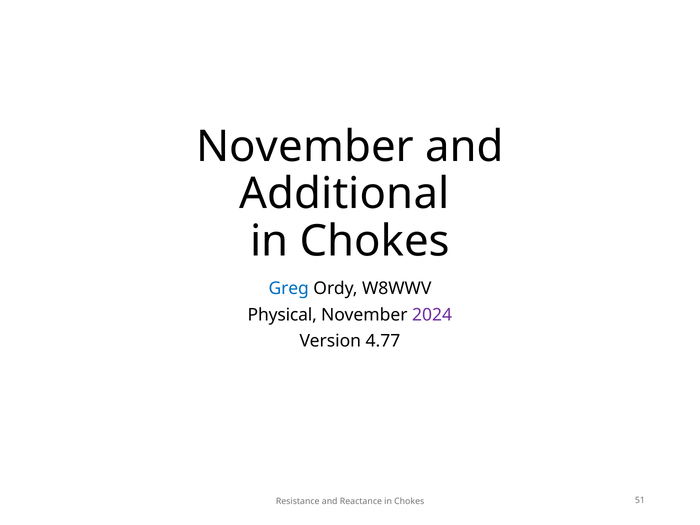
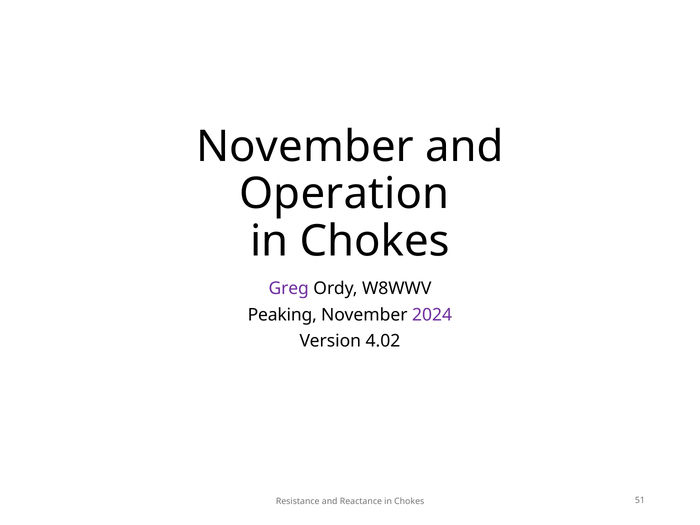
Additional: Additional -> Operation
Greg colour: blue -> purple
Physical: Physical -> Peaking
4.77: 4.77 -> 4.02
